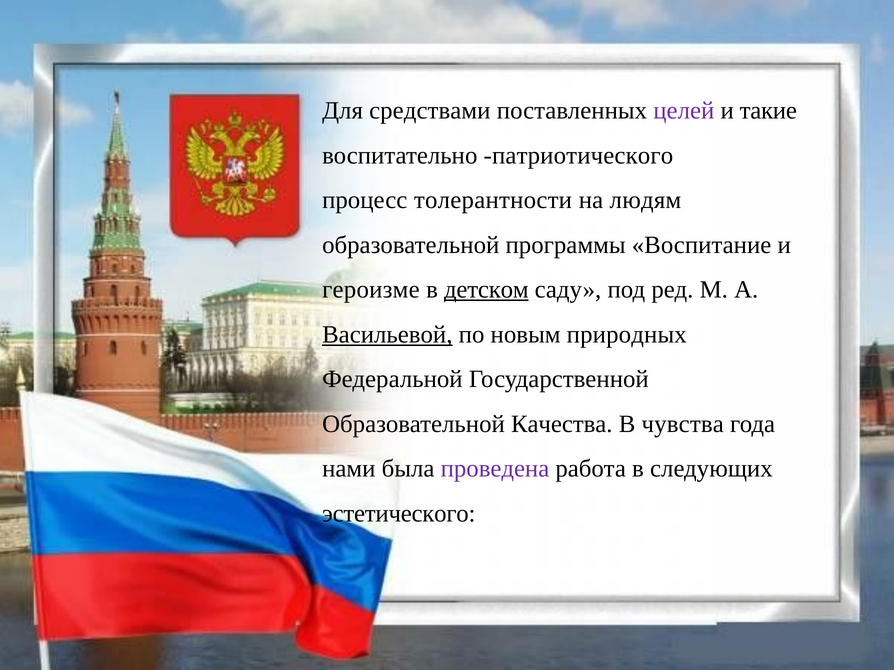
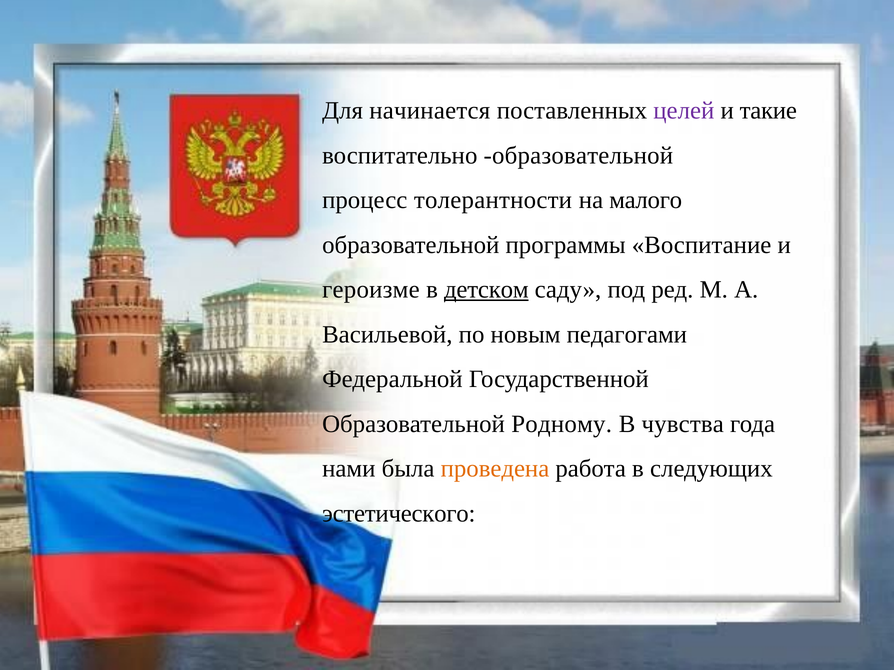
средствами: средствами -> начинается
воспитательно патриотического: патриотического -> образовательной
людям: людям -> малого
Васильевой underline: present -> none
природных: природных -> педагогами
Качества: Качества -> Родному
проведена colour: purple -> orange
